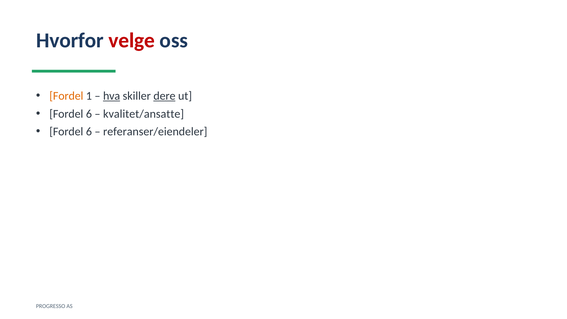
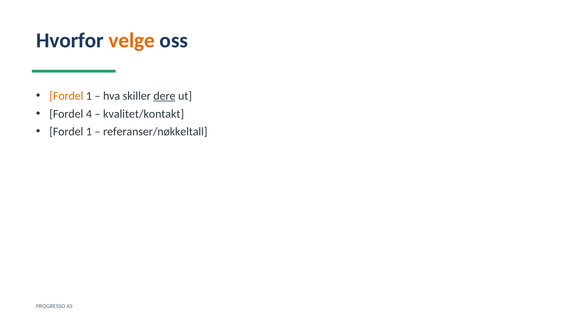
velge colour: red -> orange
hva underline: present -> none
6 at (89, 114): 6 -> 4
kvalitet/ansatte: kvalitet/ansatte -> kvalitet/kontakt
6 at (89, 131): 6 -> 1
referanser/eiendeler: referanser/eiendeler -> referanser/nøkkeltall
